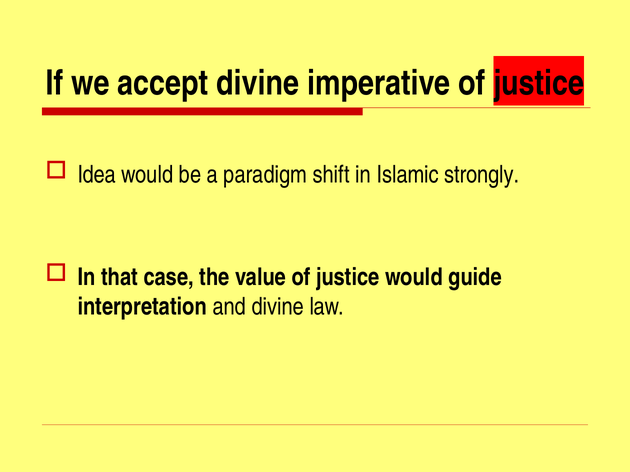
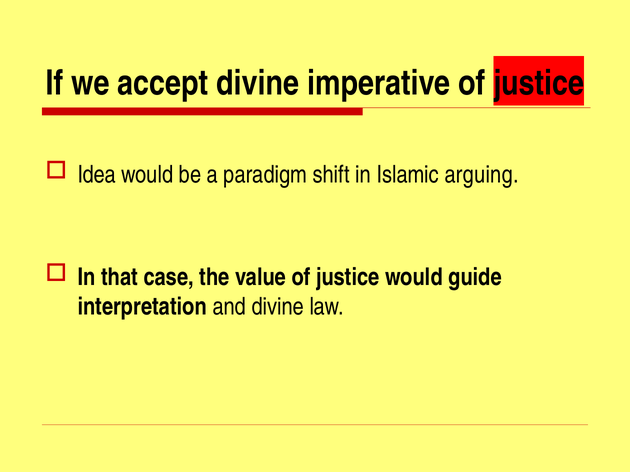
strongly: strongly -> arguing
